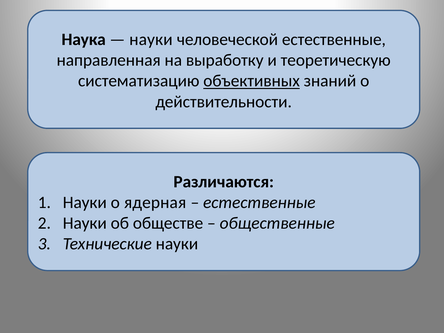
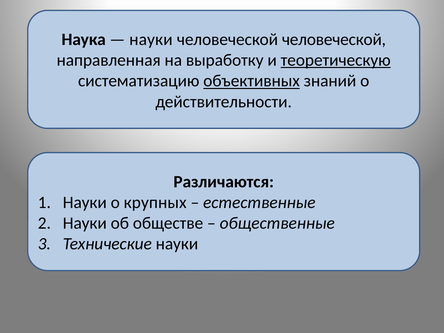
человеческой естественные: естественные -> человеческой
теоретическую underline: none -> present
ядерная: ядерная -> крупных
